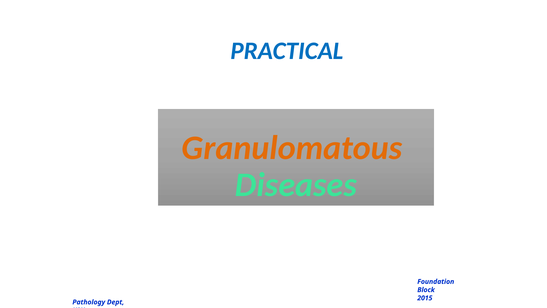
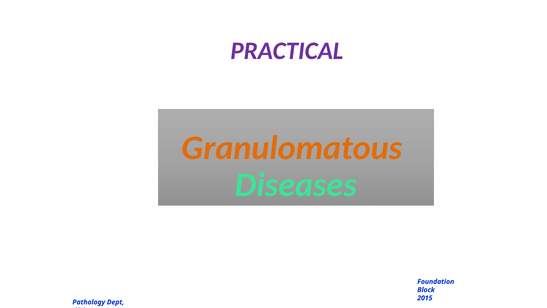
PRACTICAL colour: blue -> purple
